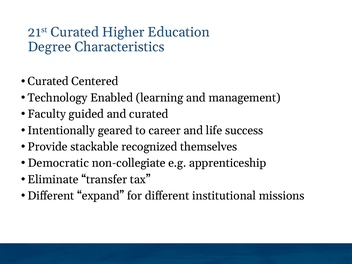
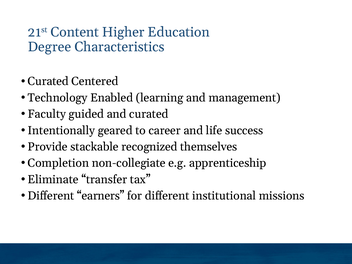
21st Curated: Curated -> Content
Democratic: Democratic -> Completion
expand: expand -> earners
